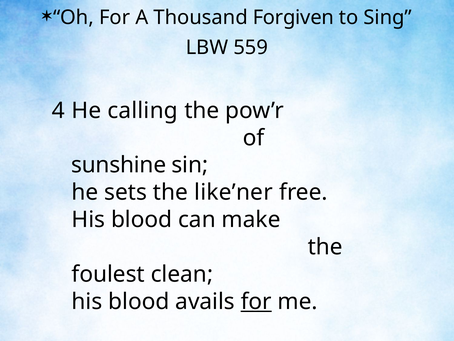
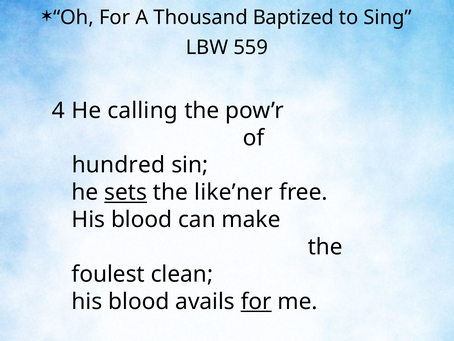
Forgiven: Forgiven -> Baptized
sunshine: sunshine -> hundred
sets underline: none -> present
